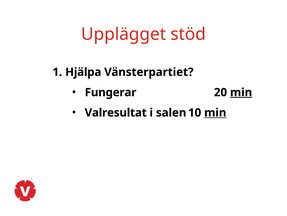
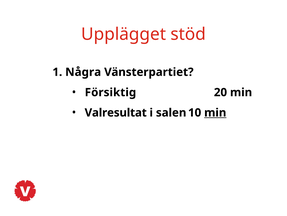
Hjälpa: Hjälpa -> Några
Fungerar: Fungerar -> Försiktig
min at (241, 92) underline: present -> none
